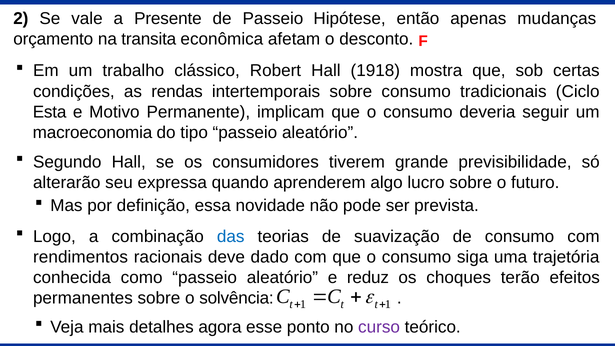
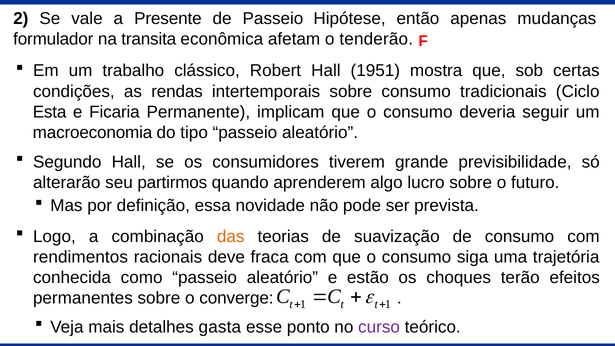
orçamento: orçamento -> formulador
desconto: desconto -> tenderão
1918: 1918 -> 1951
Motivo: Motivo -> Ficaria
expressa: expressa -> partirmos
das colour: blue -> orange
dado: dado -> fraca
reduz: reduz -> estão
solvência: solvência -> converge
agora: agora -> gasta
